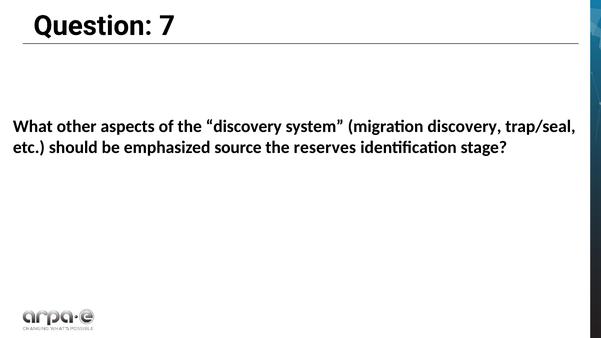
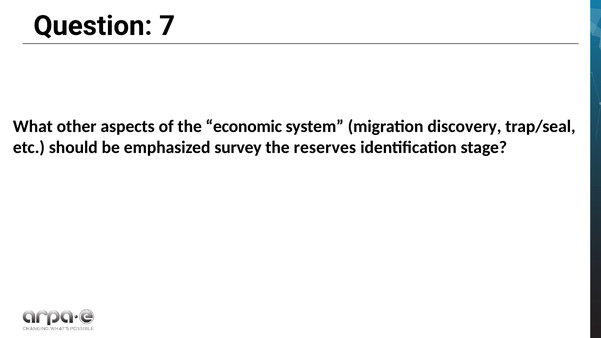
the discovery: discovery -> economic
source: source -> survey
